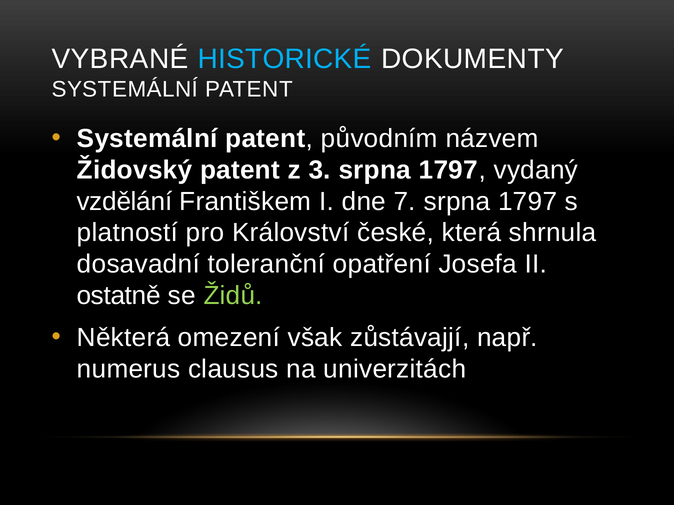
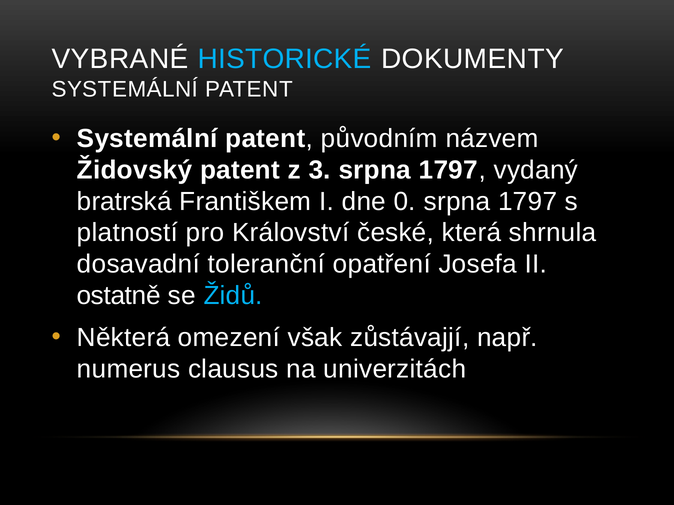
vzdělání: vzdělání -> bratrská
7: 7 -> 0
Židů colour: light green -> light blue
